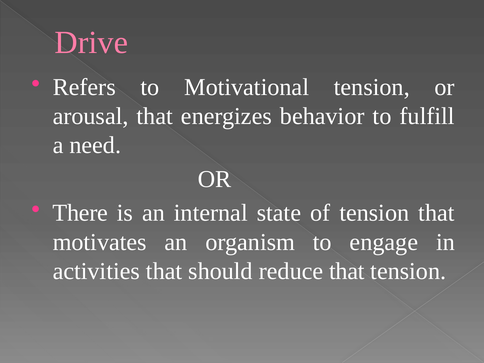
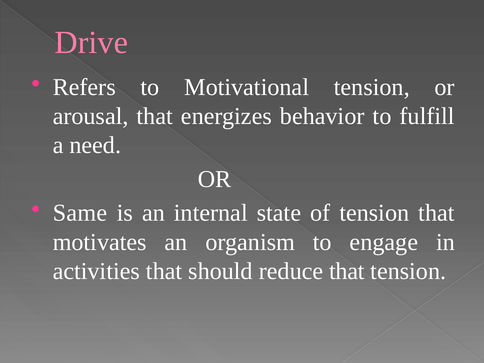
There: There -> Same
